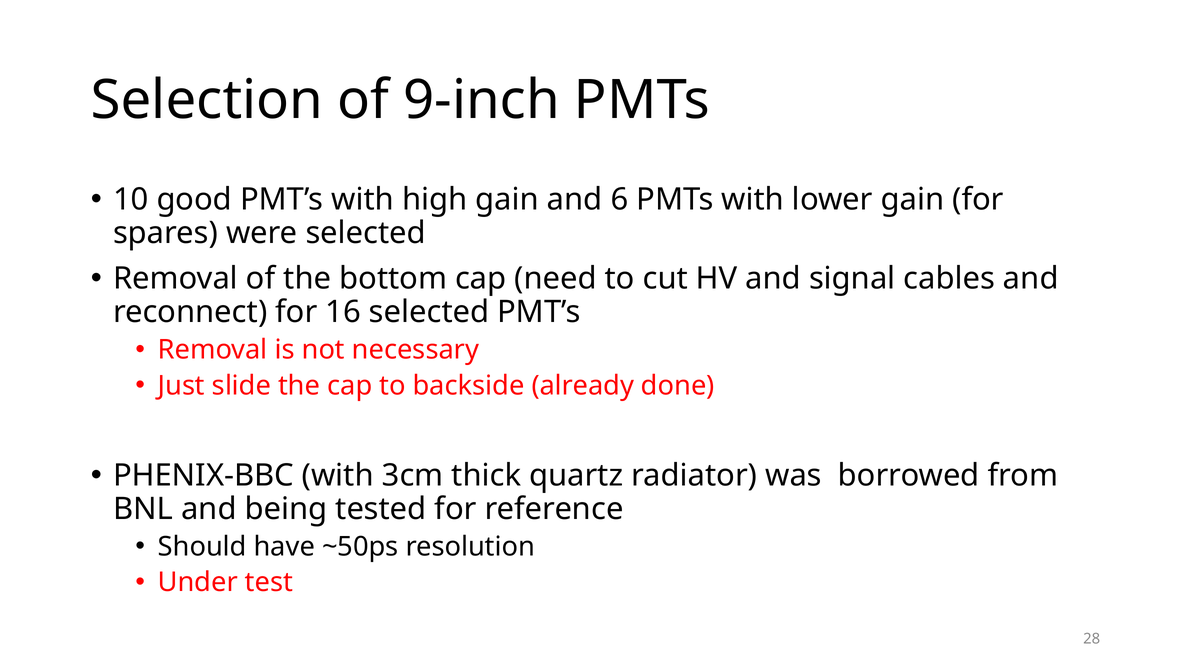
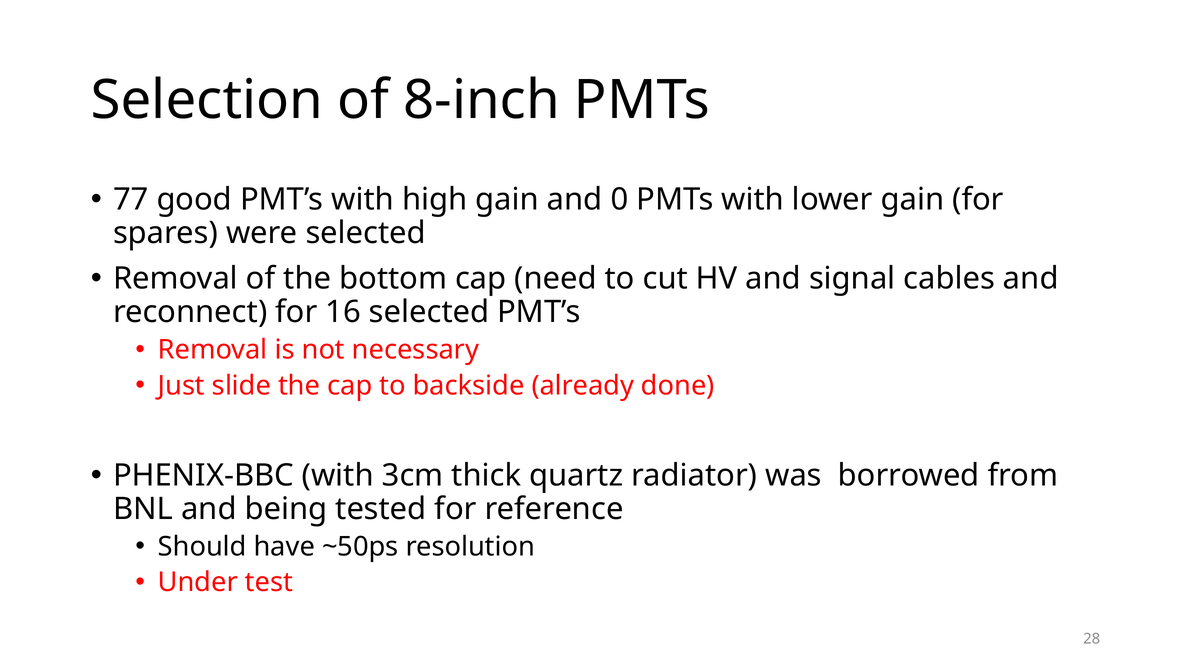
9-inch: 9-inch -> 8-inch
10: 10 -> 77
6: 6 -> 0
